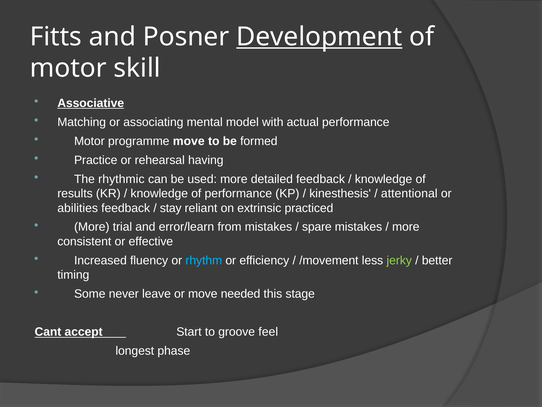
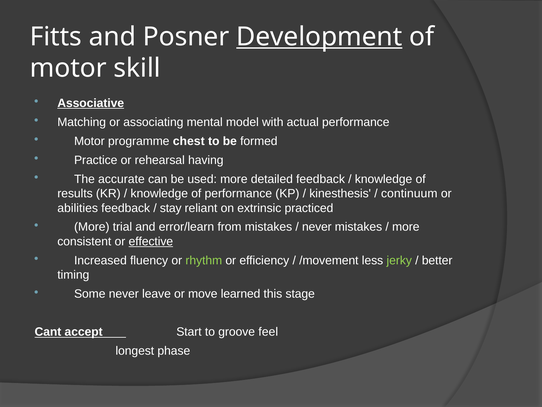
programme move: move -> chest
rhythmic: rhythmic -> accurate
attentional: attentional -> continuum
spare at (317, 227): spare -> never
effective underline: none -> present
rhythm colour: light blue -> light green
needed: needed -> learned
